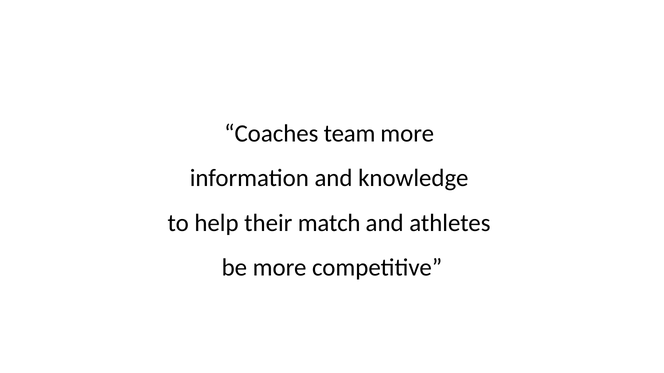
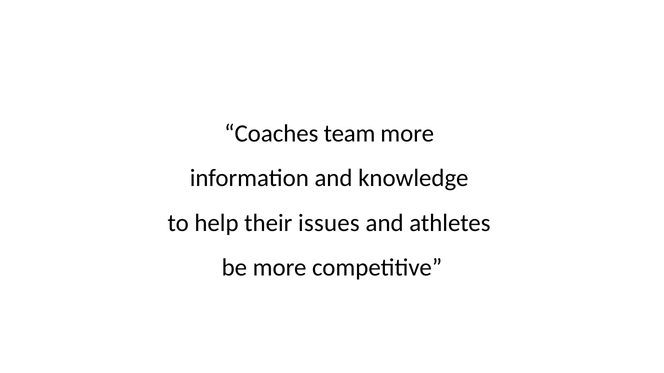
match: match -> issues
